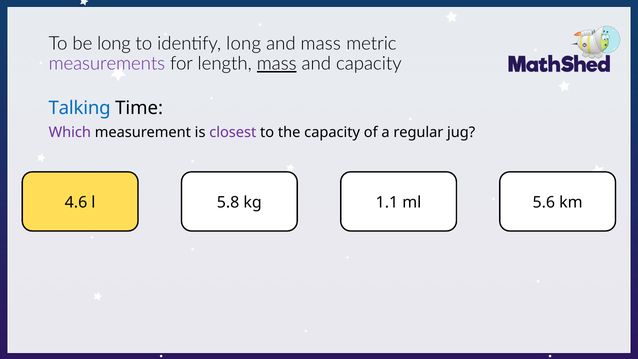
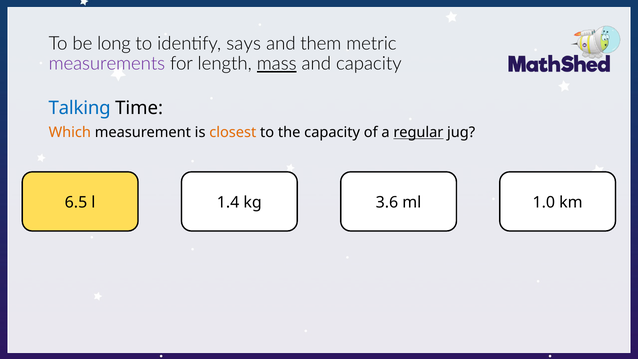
identify long: long -> says
and mass: mass -> them
Which colour: purple -> orange
closest colour: purple -> orange
regular underline: none -> present
4.6: 4.6 -> 6.5
5.8: 5.8 -> 1.4
1.1: 1.1 -> 3.6
5.6: 5.6 -> 1.0
